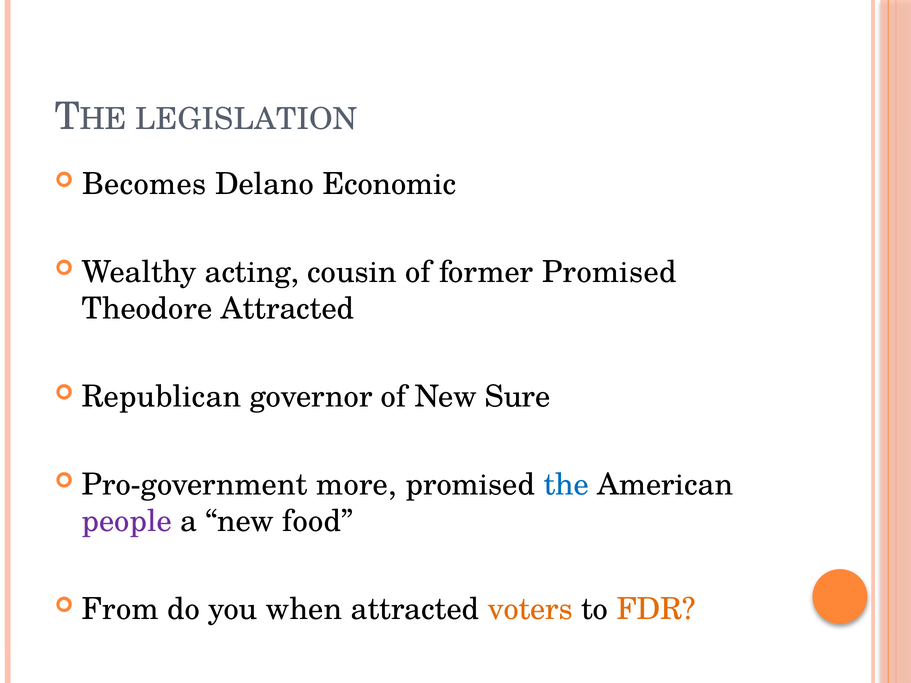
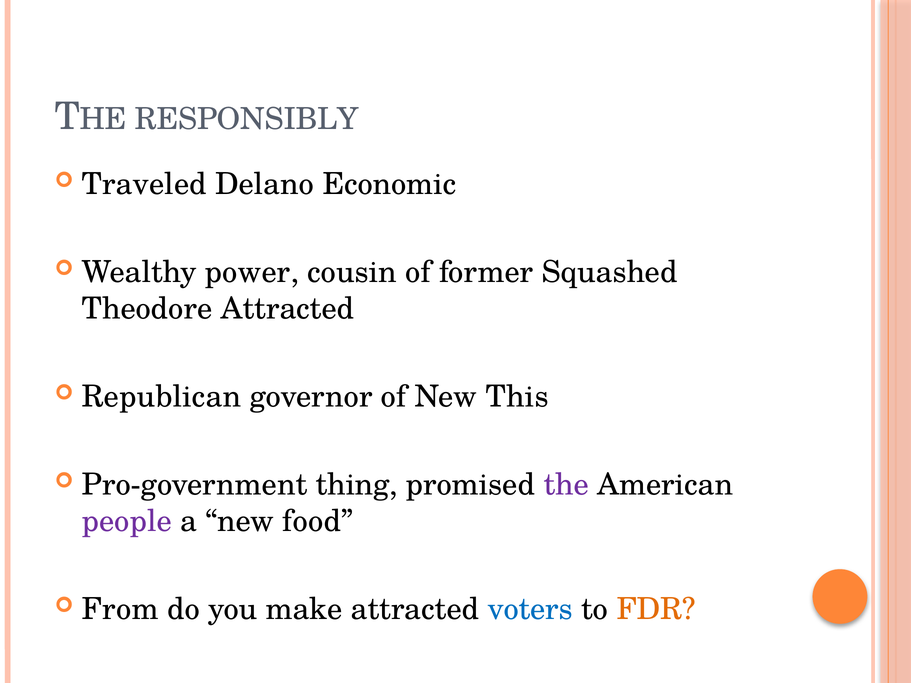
LEGISLATION: LEGISLATION -> RESPONSIBLY
Becomes: Becomes -> Traveled
acting: acting -> power
former Promised: Promised -> Squashed
Sure: Sure -> This
more: more -> thing
the colour: blue -> purple
when: when -> make
voters colour: orange -> blue
